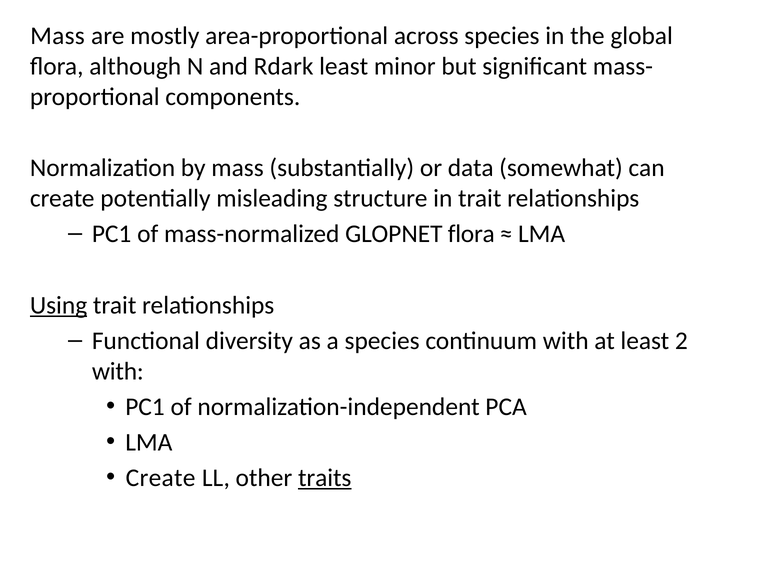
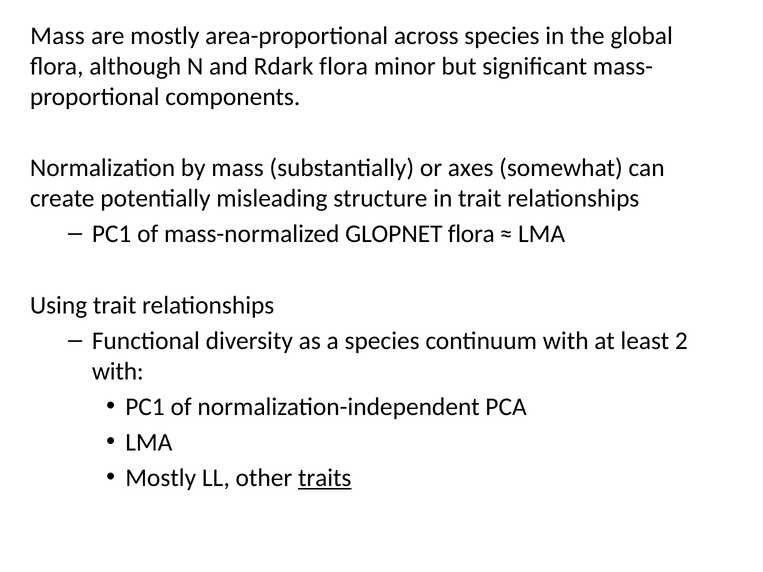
Rdark least: least -> flora
data: data -> axes
Using underline: present -> none
Create at (161, 478): Create -> Mostly
